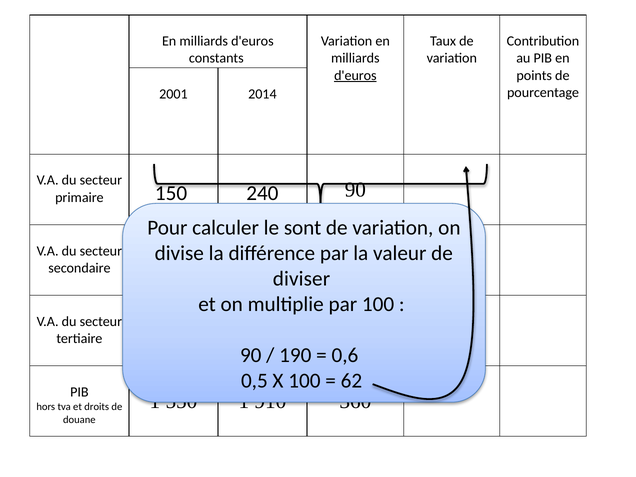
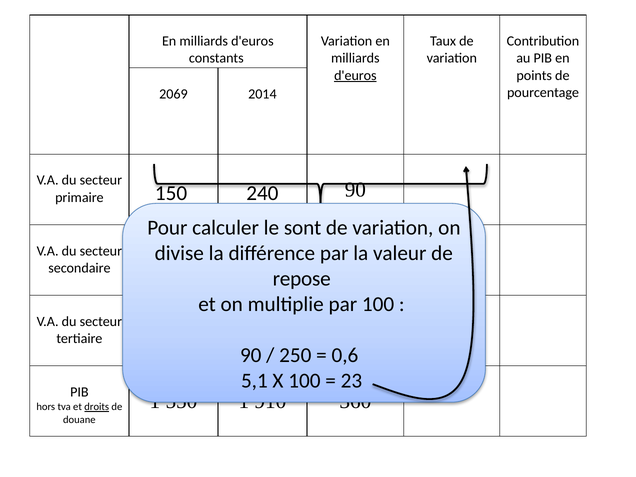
2001: 2001 -> 2069
diviser: diviser -> repose
190: 190 -> 250
0,5: 0,5 -> 5,1
62: 62 -> 23
droits underline: none -> present
